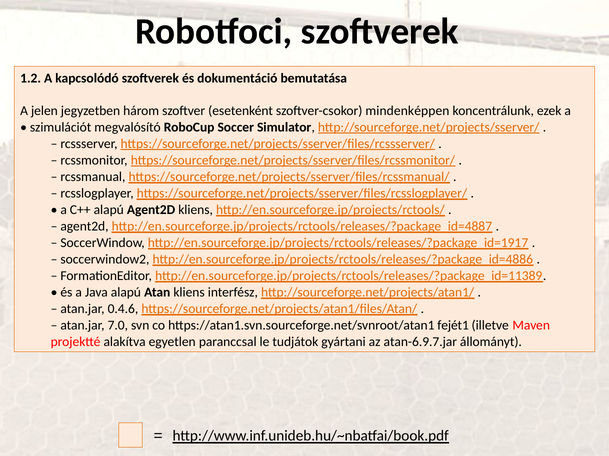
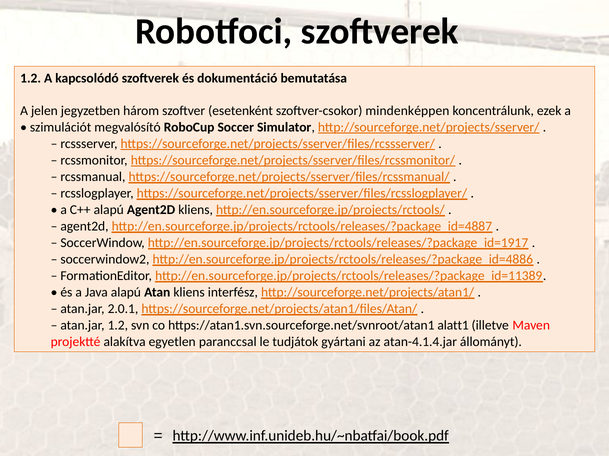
0.4.6: 0.4.6 -> 2.0.1
atan.jar 7.0: 7.0 -> 1.2
fejét1: fejét1 -> alatt1
atan-6.9.7.jar: atan-6.9.7.jar -> atan-4.1.4.jar
